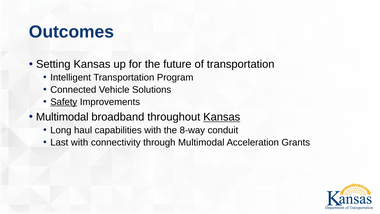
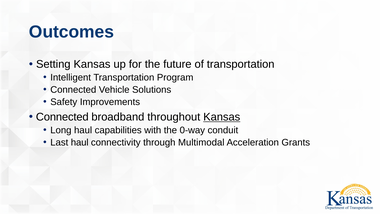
Safety underline: present -> none
Multimodal at (62, 117): Multimodal -> Connected
8-way: 8-way -> 0-way
Last with: with -> haul
